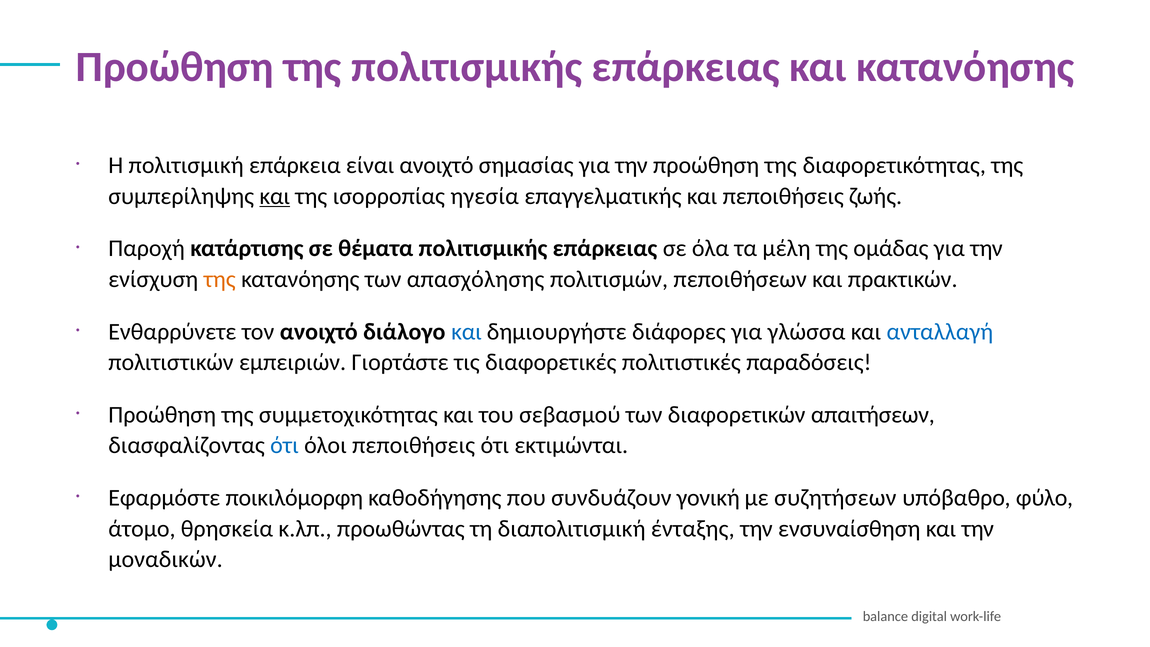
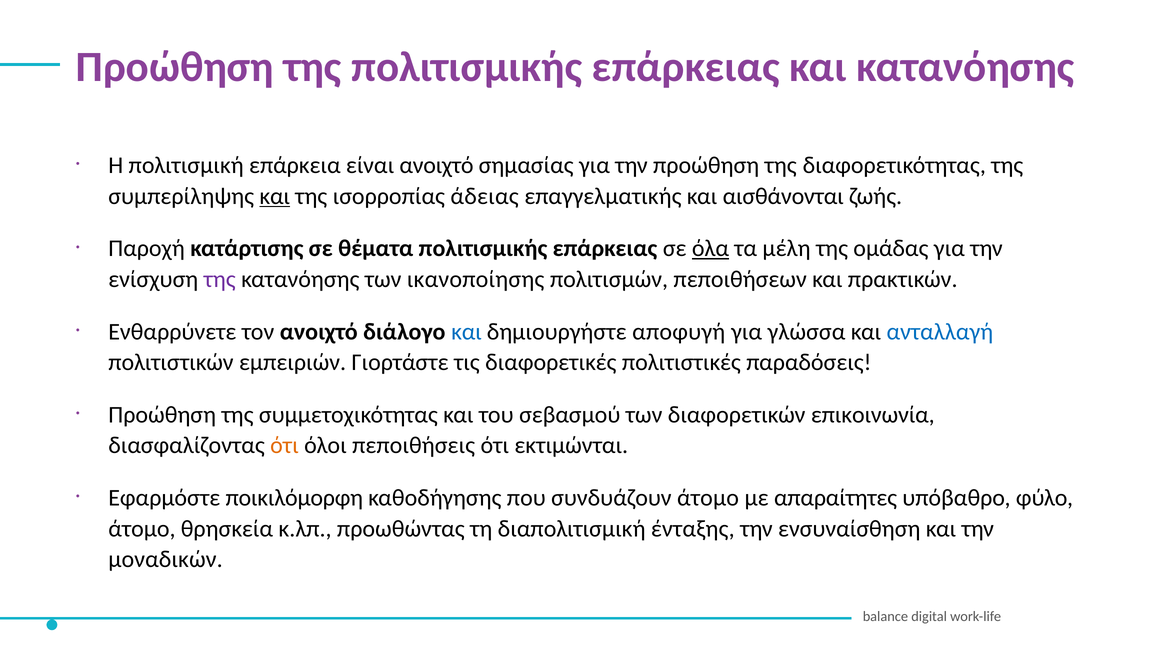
ηγεσία: ηγεσία -> άδειας
και πεποιθήσεις: πεποιθήσεις -> αισθάνονται
όλα underline: none -> present
της at (220, 279) colour: orange -> purple
απασχόλησης: απασχόλησης -> ικανοποίησης
διάφορες: διάφορες -> αποφυγή
απαιτήσεων: απαιτήσεων -> επικοινωνία
ότι at (284, 445) colour: blue -> orange
συνδυάζουν γονική: γονική -> άτομο
συζητήσεων: συζητήσεων -> απαραίτητες
